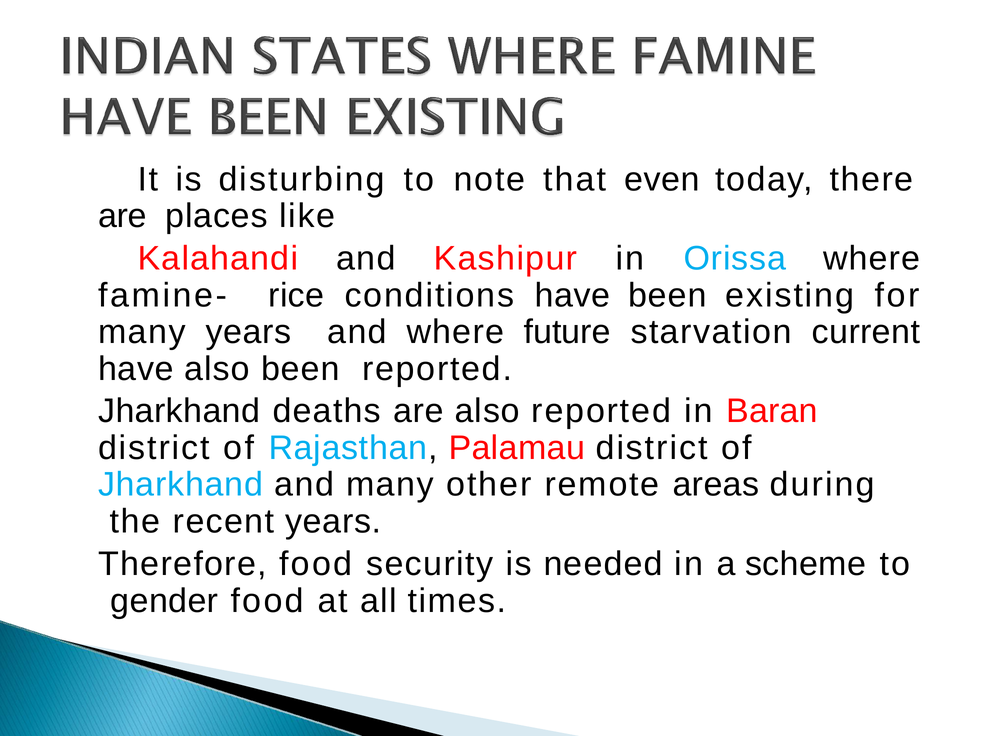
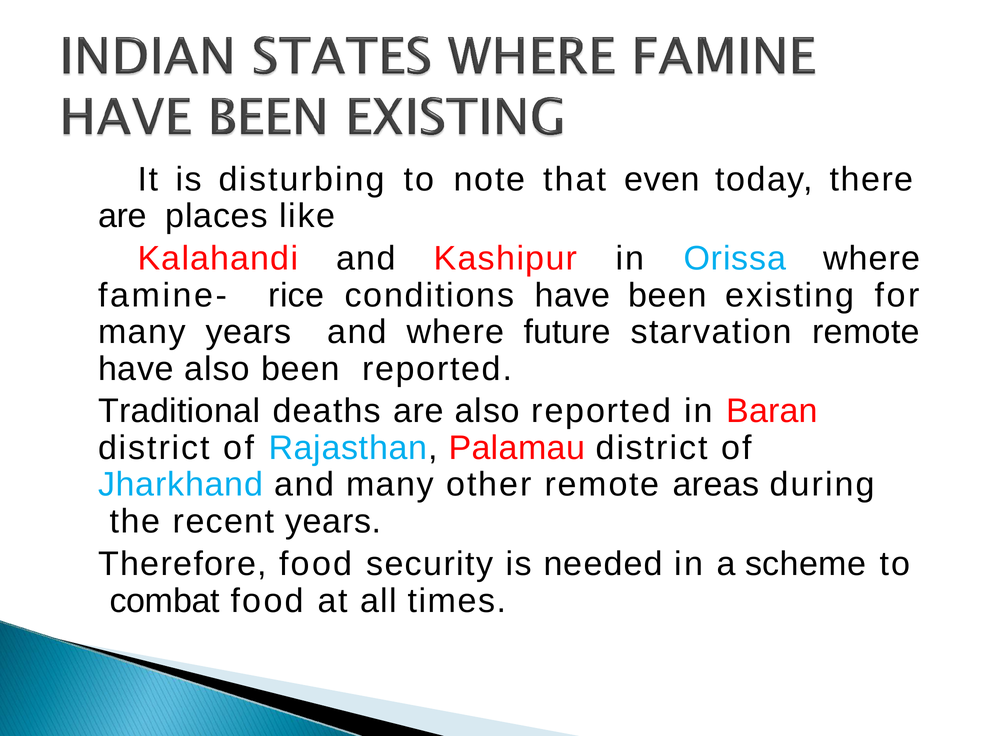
starvation current: current -> remote
Jharkhand at (179, 411): Jharkhand -> Traditional
gender: gender -> combat
